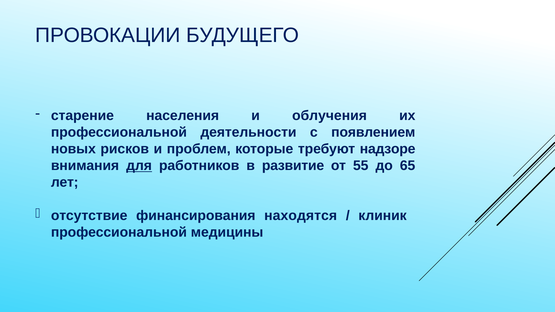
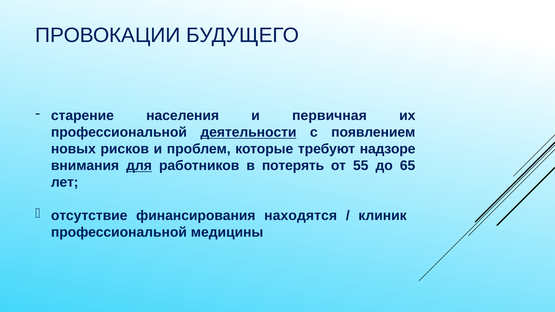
облучения: облучения -> первичная
деятельности underline: none -> present
развитие: развитие -> потерять
